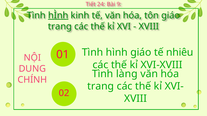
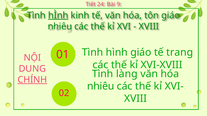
trang at (60, 26): trang -> nhiêu
nhiêu: nhiêu -> trang
CHÍNH underline: none -> present
trang at (101, 87): trang -> nhiêu
